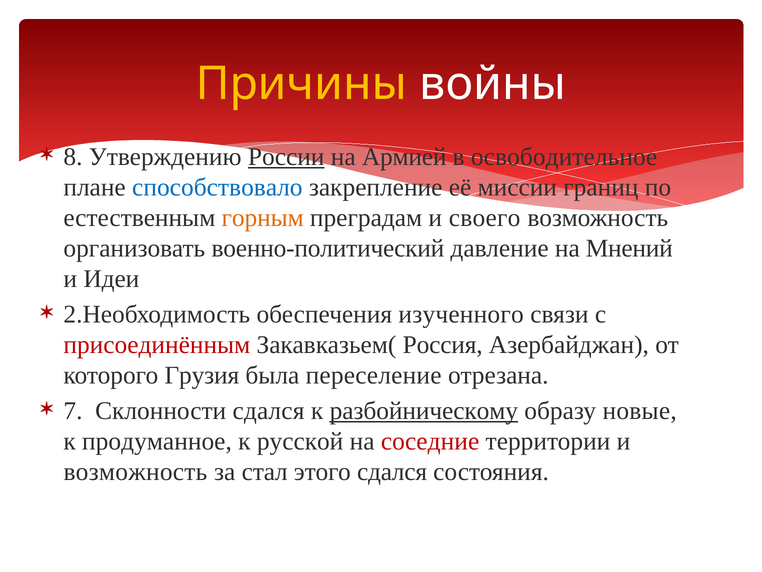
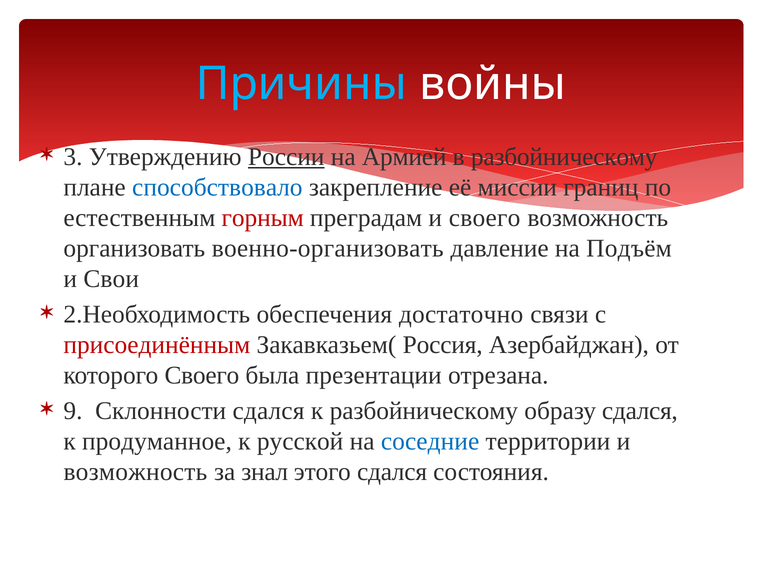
Причины colour: yellow -> light blue
8: 8 -> 3
в освободительное: освободительное -> разбойническому
горным colour: orange -> red
военно-политический: военно-политический -> военно-организовать
Мнений: Мнений -> Подъём
Идеи: Идеи -> Свои
изученного: изученного -> достаточно
которого Грузия: Грузия -> Своего
переселение: переселение -> презентации
7: 7 -> 9
разбойническому at (424, 411) underline: present -> none
образу новые: новые -> сдался
соседние colour: red -> blue
стал: стал -> знал
